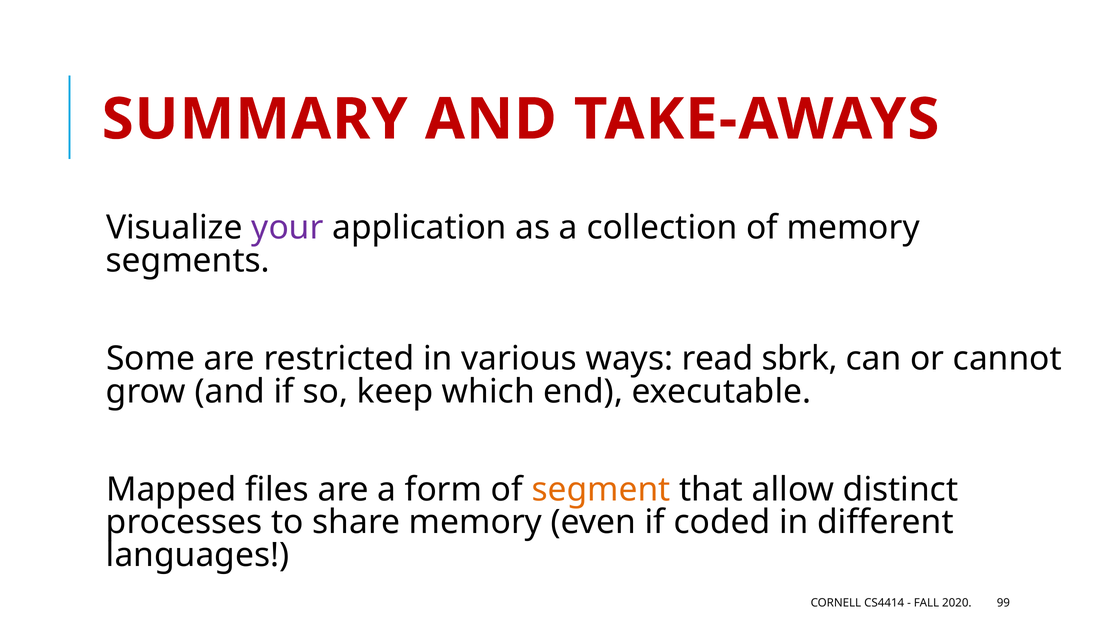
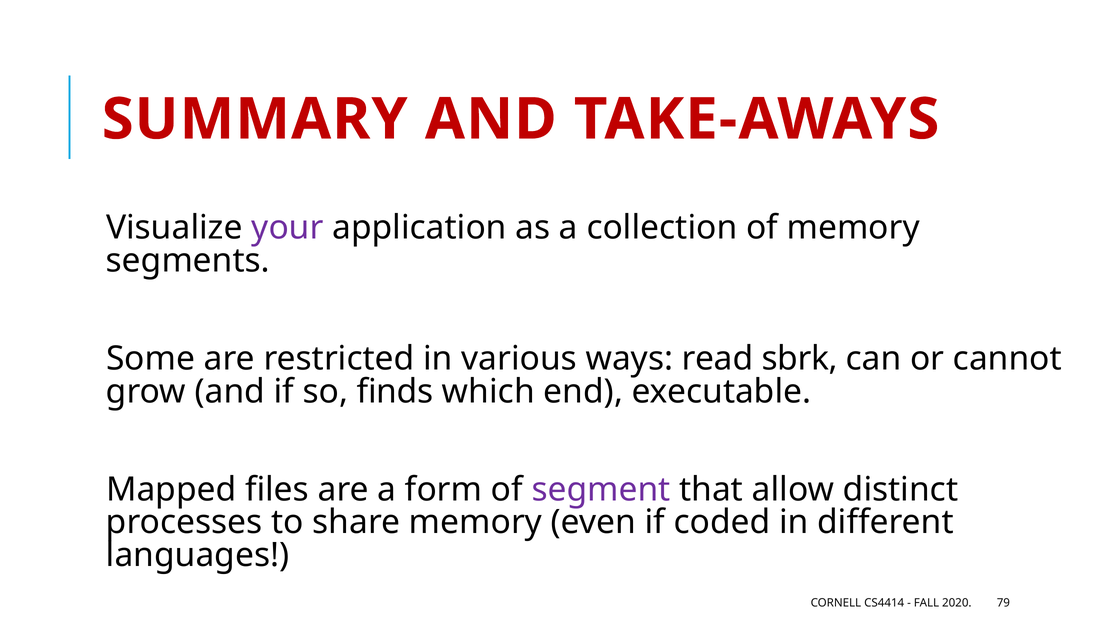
keep: keep -> finds
segment colour: orange -> purple
99: 99 -> 79
